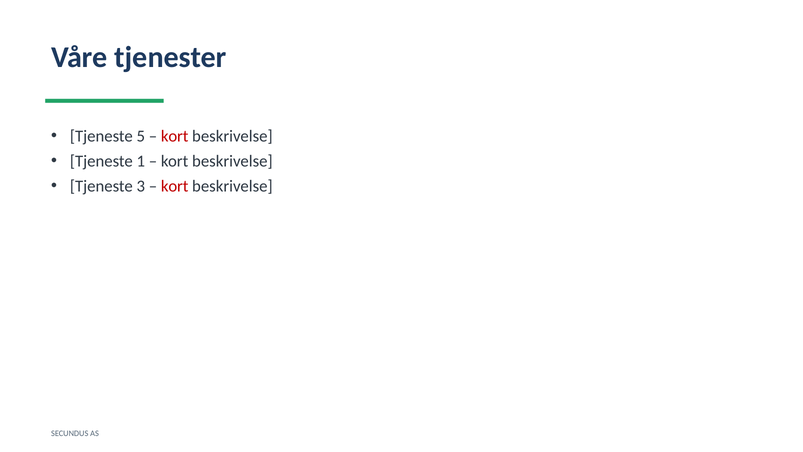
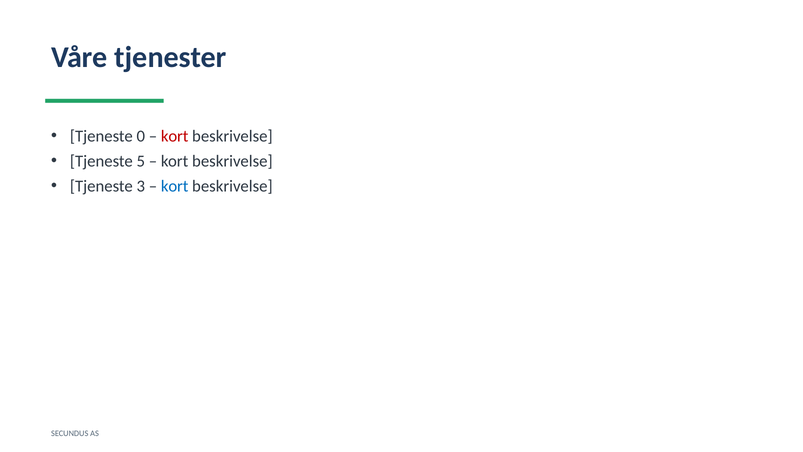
5: 5 -> 0
1: 1 -> 5
kort at (175, 186) colour: red -> blue
